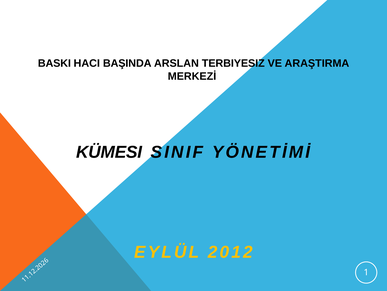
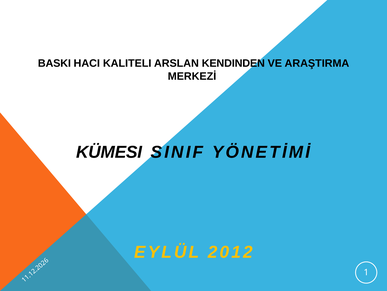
BAŞINDA: BAŞINDA -> KALITELI
TERBIYESIZ: TERBIYESIZ -> KENDINDEN
